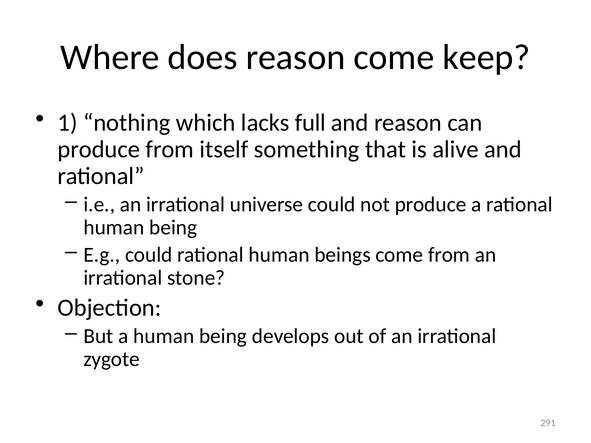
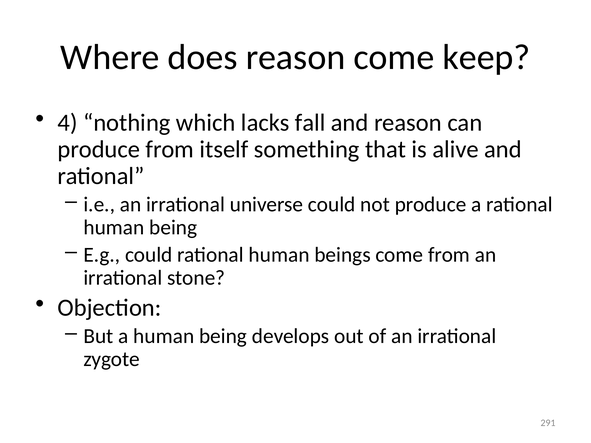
1: 1 -> 4
full: full -> fall
